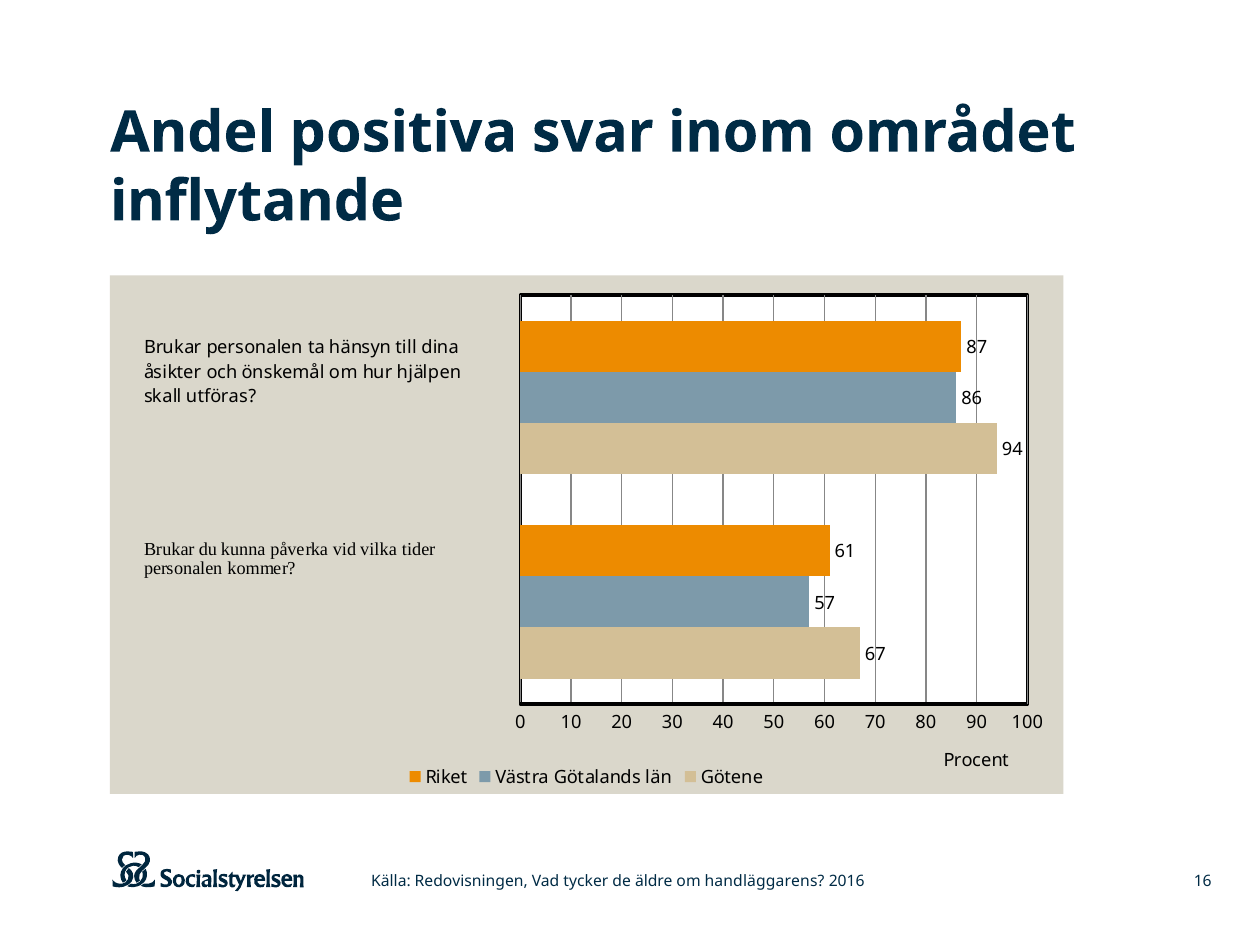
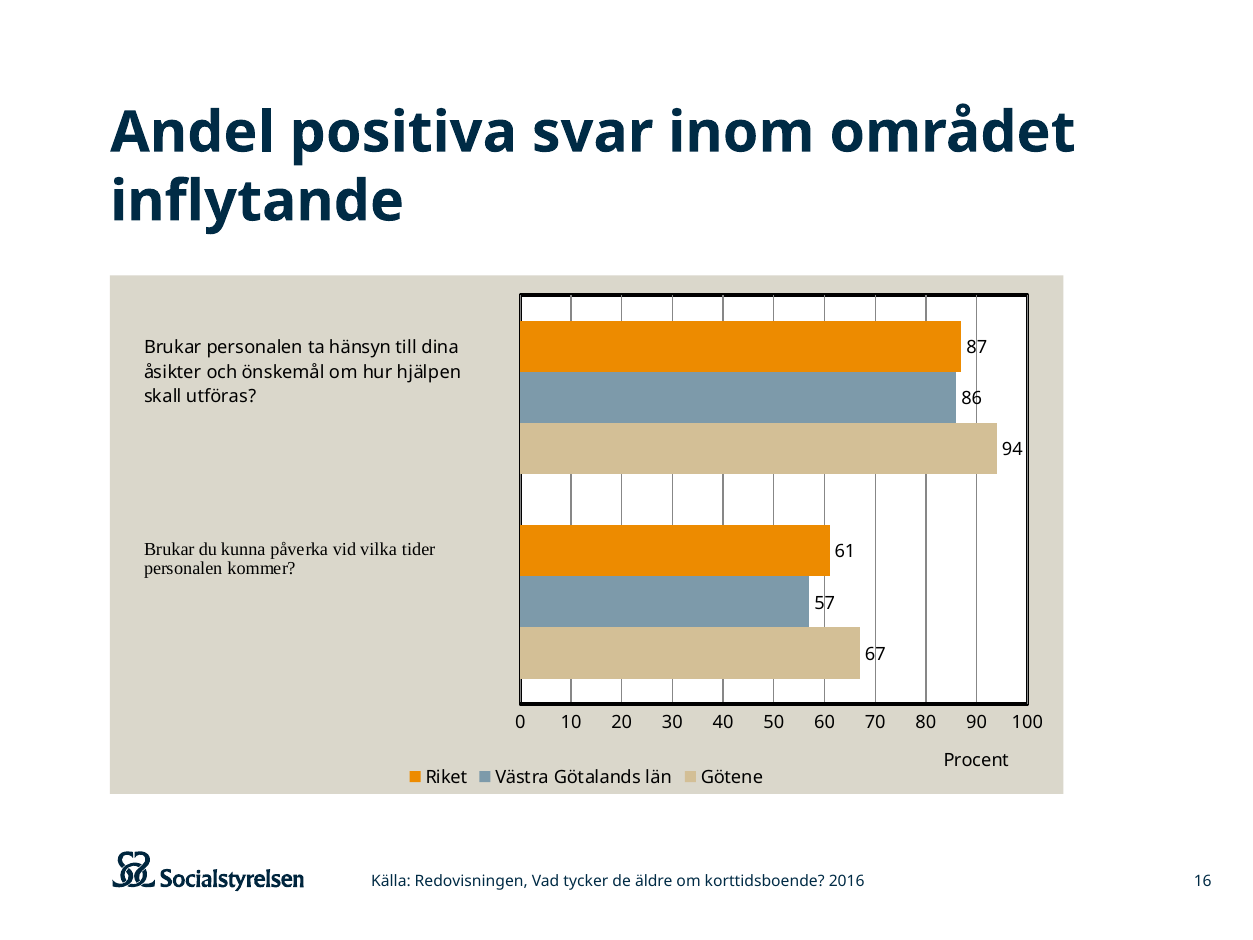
handläggarens: handläggarens -> korttidsboende
